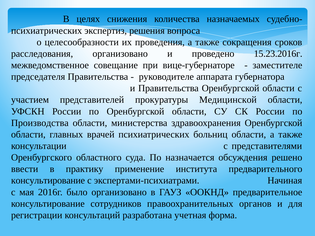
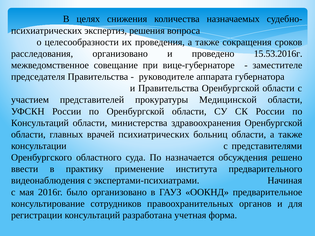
15.23.2016г: 15.23.2016г -> 15.53.2016г
Производства at (40, 123): Производства -> Консультаций
консультирование at (48, 181): консультирование -> видеонаблюдения
